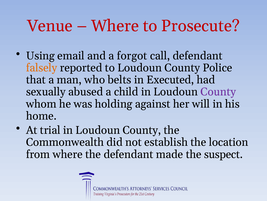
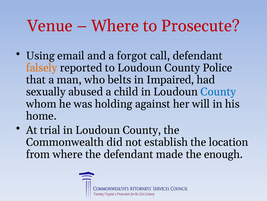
Executed: Executed -> Impaired
County at (218, 92) colour: purple -> blue
suspect: suspect -> enough
